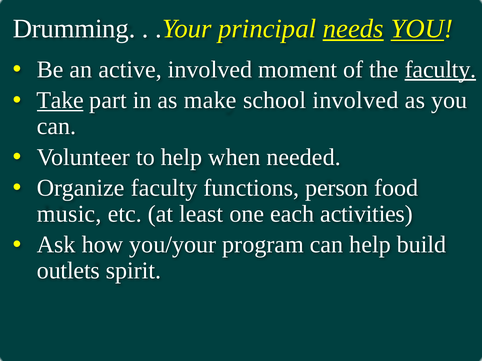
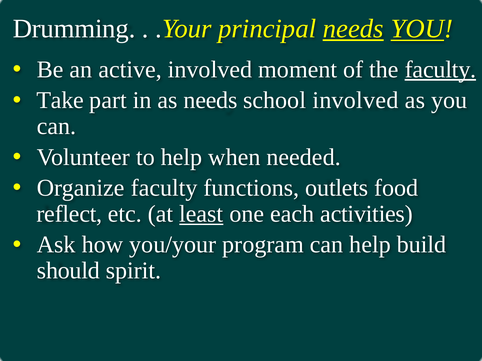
Take underline: present -> none
as make: make -> needs
person: person -> outlets
music: music -> reflect
least underline: none -> present
outlets: outlets -> should
